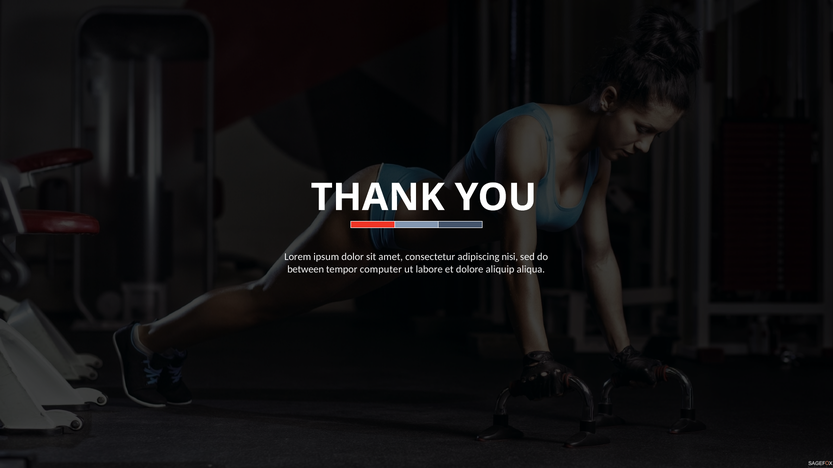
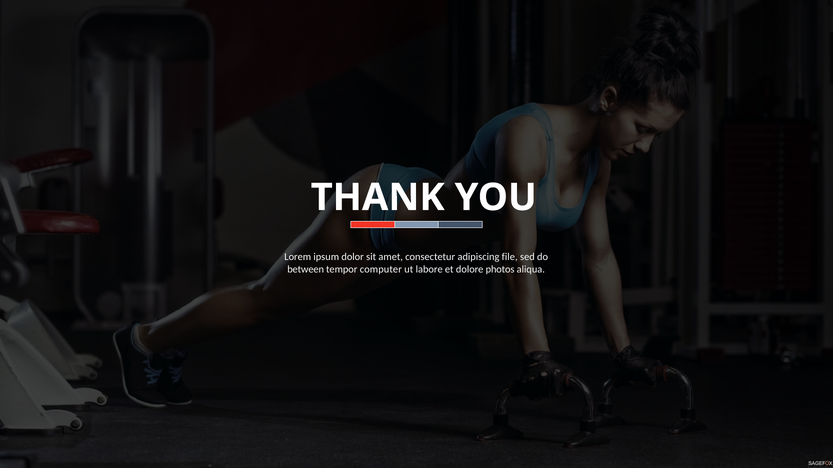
nisi: nisi -> file
aliquip: aliquip -> photos
